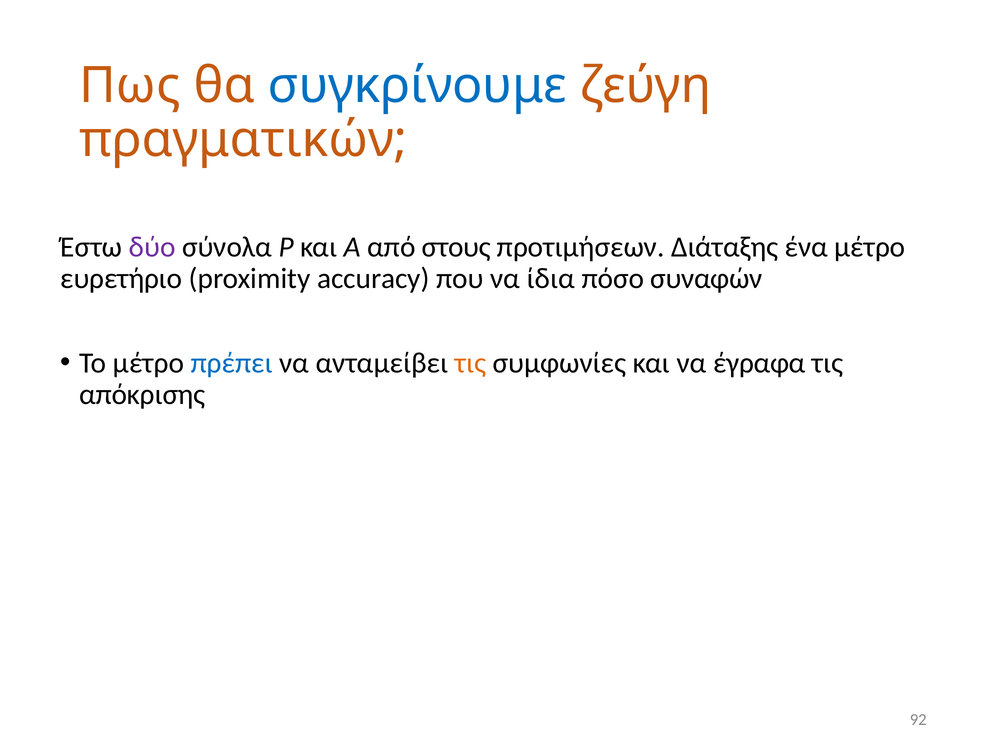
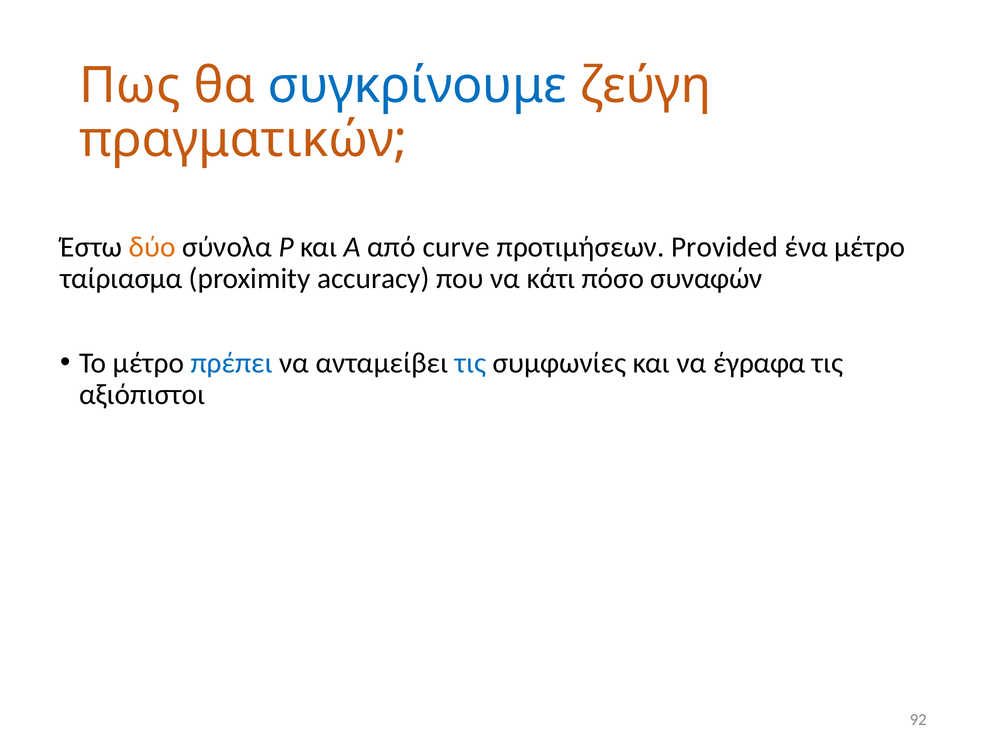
δύο colour: purple -> orange
στους: στους -> curve
Διάταξης: Διάταξης -> Provided
ευρετήριο: ευρετήριο -> ταίριασμα
ίδια: ίδια -> κάτι
τις at (470, 363) colour: orange -> blue
απόκρισης: απόκρισης -> αξιόπιστοι
